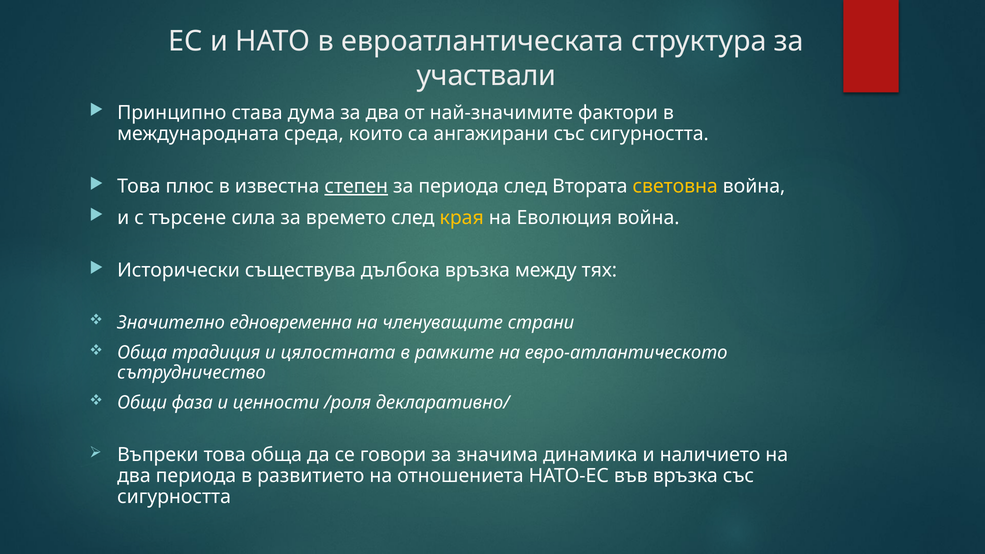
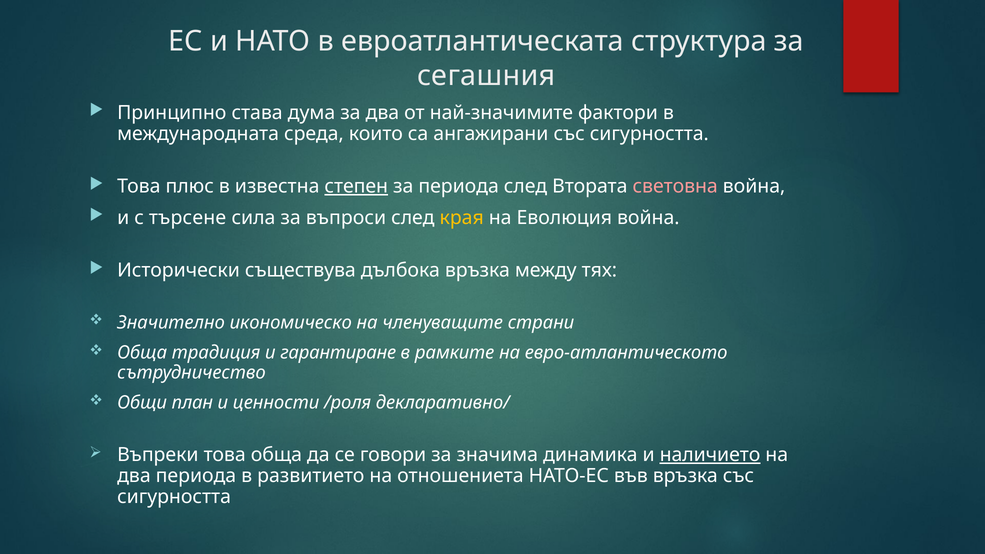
участвали: участвали -> сегашния
световна colour: yellow -> pink
времето: времето -> въпроси
едновременна: едновременна -> икономическо
цялостната: цялостната -> гарантиране
фаза: фаза -> план
наличието underline: none -> present
